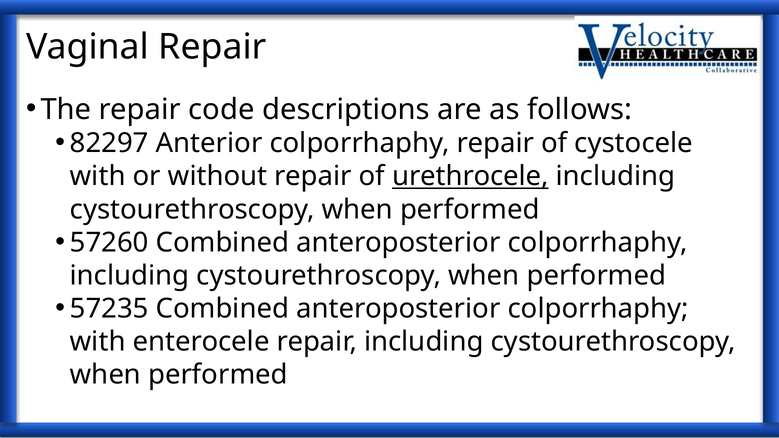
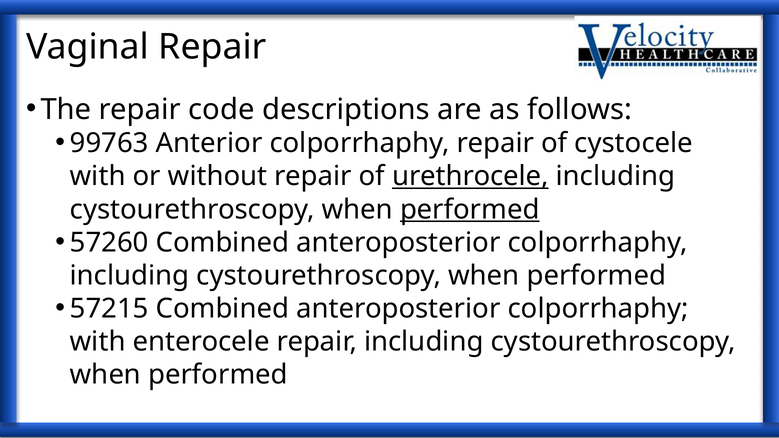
82297: 82297 -> 99763
performed at (470, 210) underline: none -> present
57235: 57235 -> 57215
